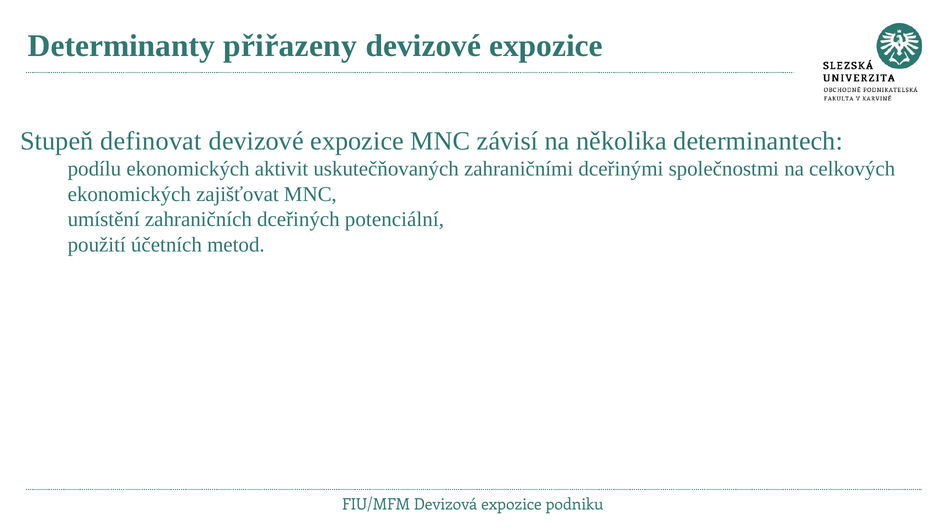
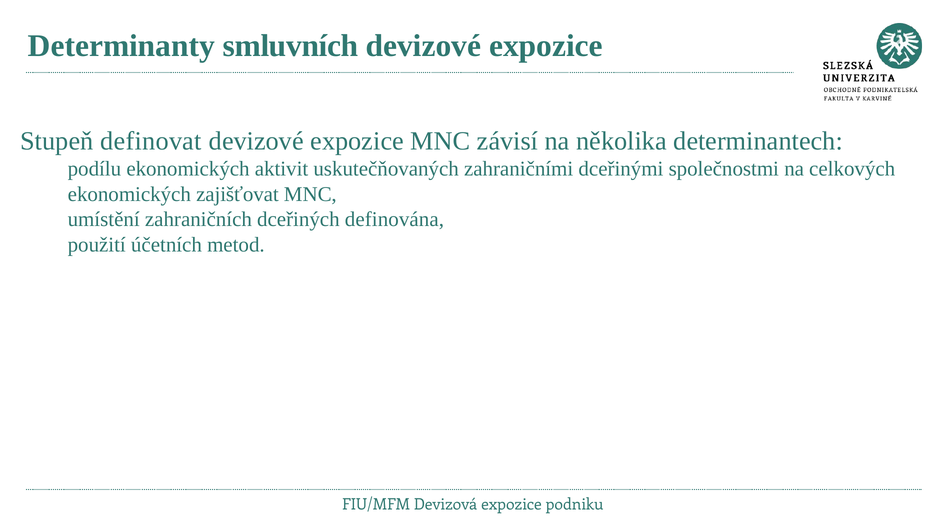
přiřazeny: přiřazeny -> smluvních
potenciální: potenciální -> definována
